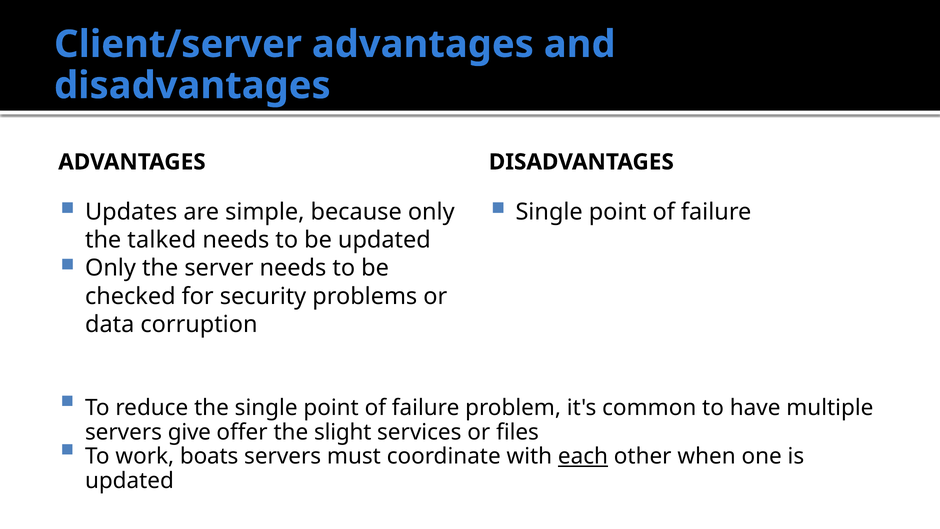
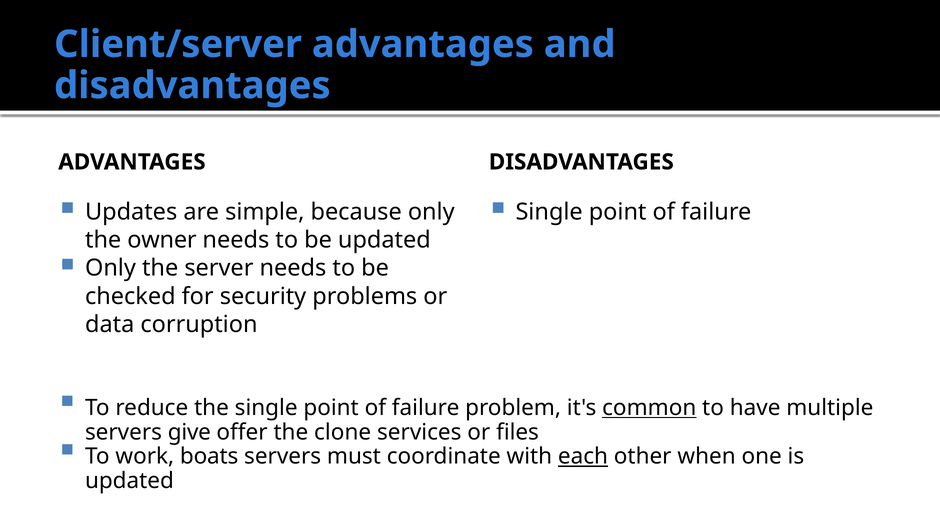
talked: talked -> owner
common underline: none -> present
slight: slight -> clone
